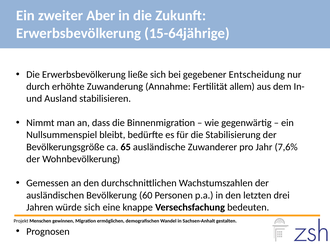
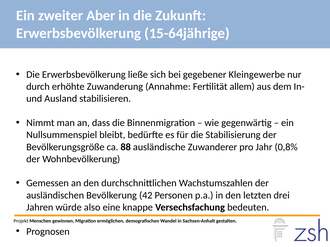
Entscheidung: Entscheidung -> Kleingewerbe
65: 65 -> 88
7,6%: 7,6% -> 0,8%
60: 60 -> 42
würde sich: sich -> also
